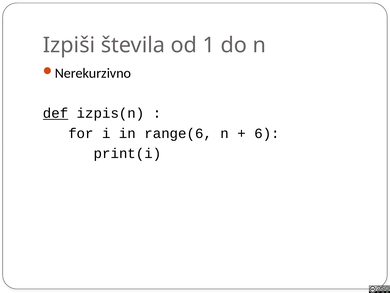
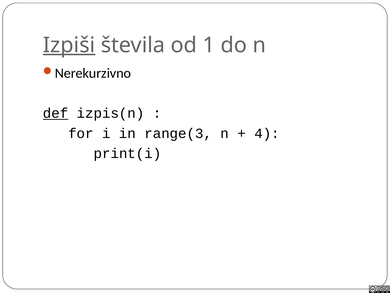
Izpiši underline: none -> present
range(6: range(6 -> range(3
6: 6 -> 4
